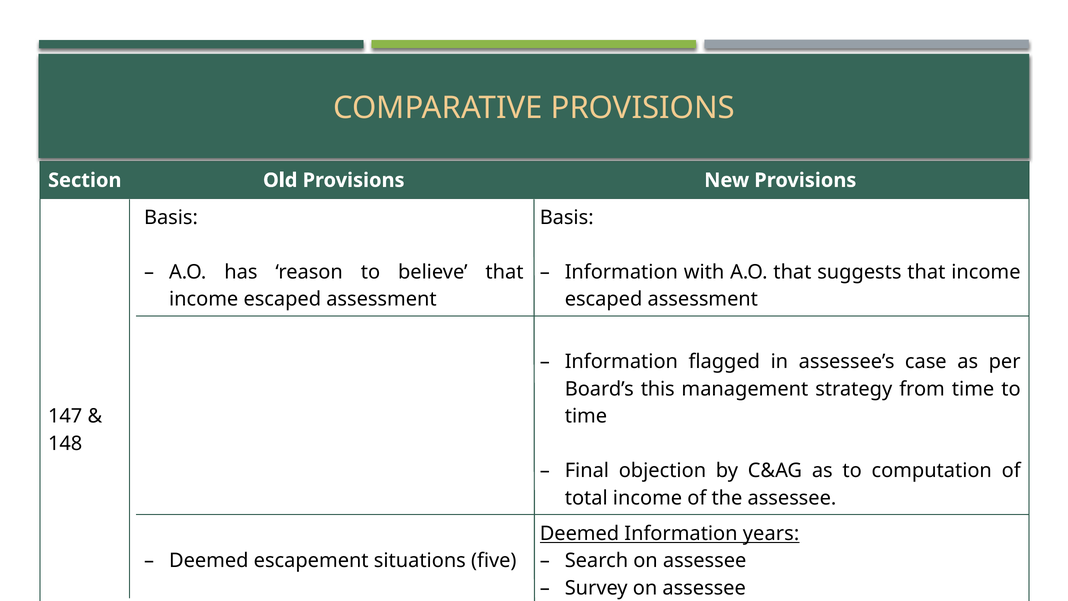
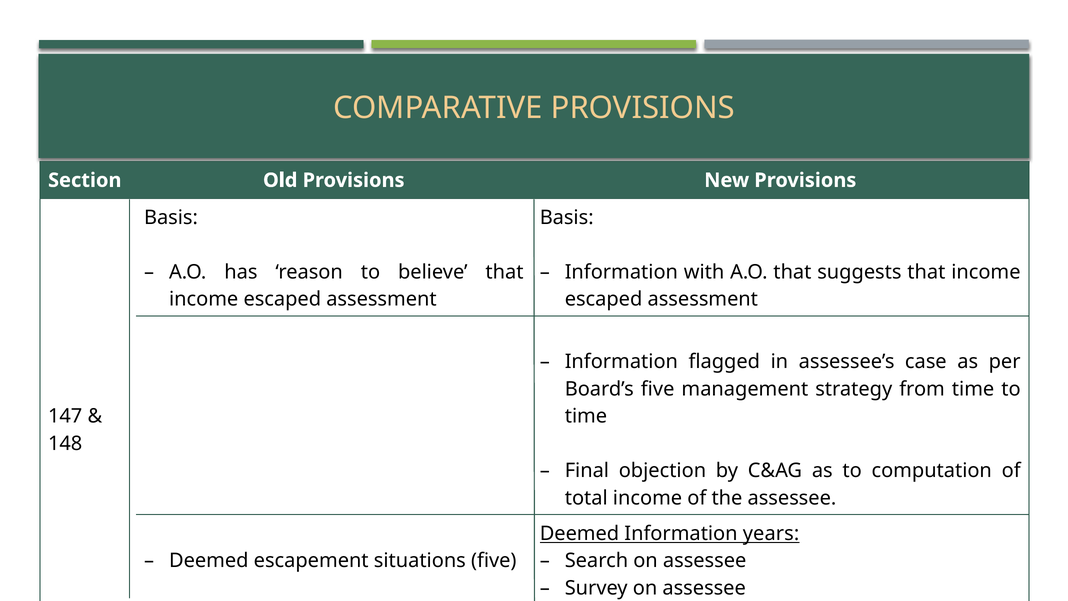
Board’s this: this -> five
